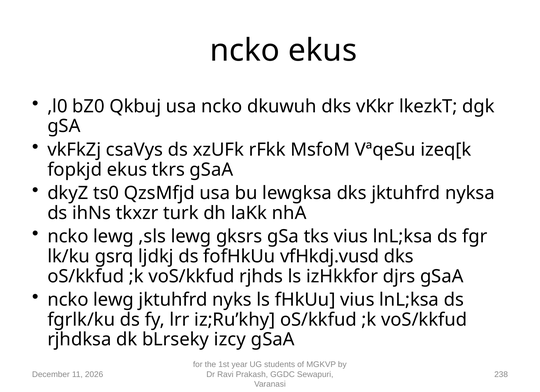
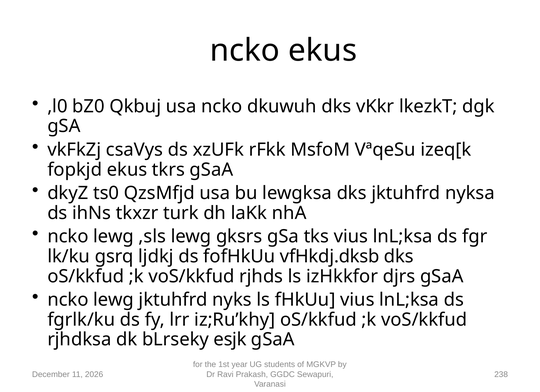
vfHkdj.vusd: vfHkdj.vusd -> vfHkdj.dksb
izcy: izcy -> esjk
